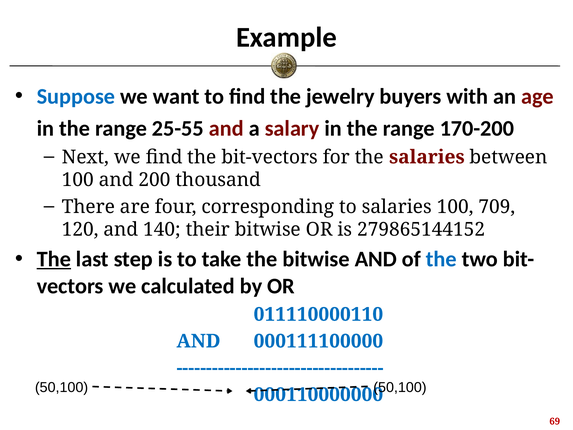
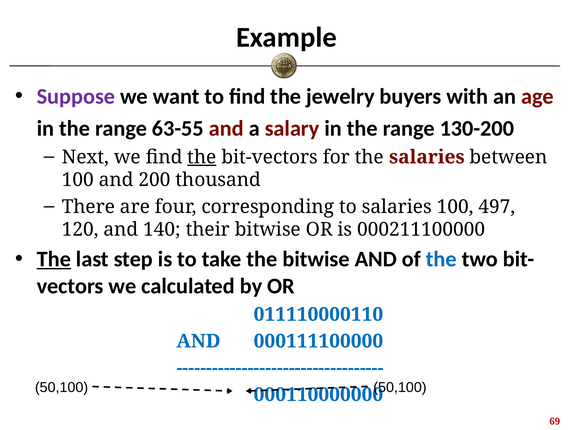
Suppose colour: blue -> purple
25-55: 25-55 -> 63-55
170-200: 170-200 -> 130-200
the at (202, 157) underline: none -> present
709: 709 -> 497
279865144152: 279865144152 -> 000211100000
